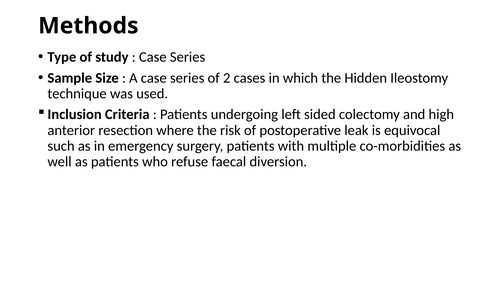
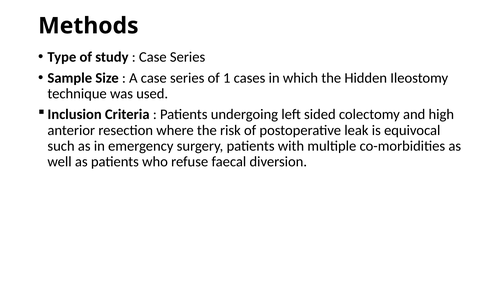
2: 2 -> 1
